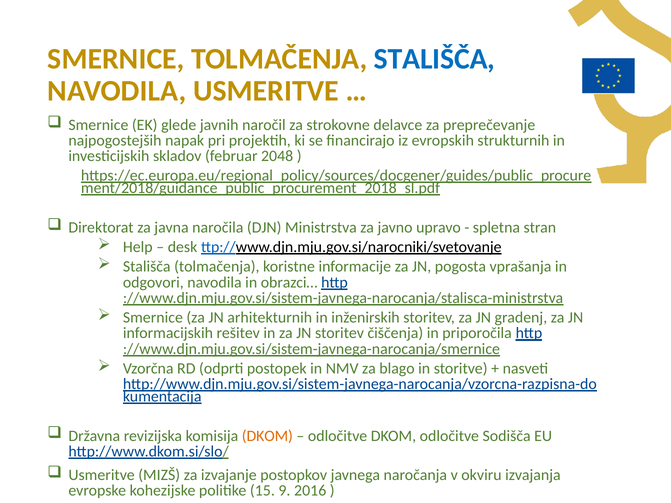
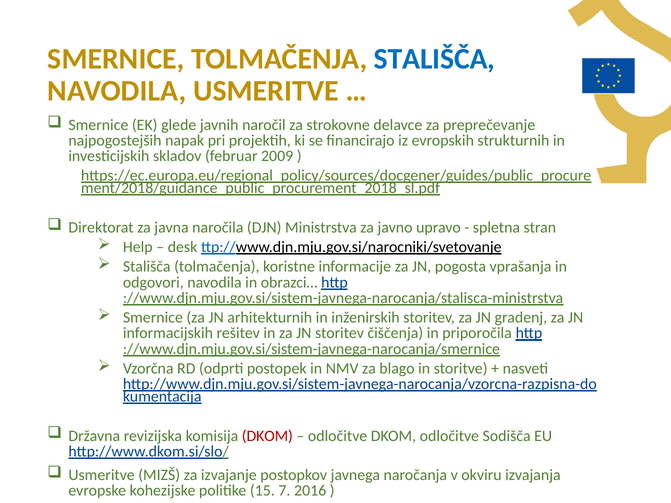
2048: 2048 -> 2009
DKOM at (267, 436) colour: orange -> red
9: 9 -> 7
